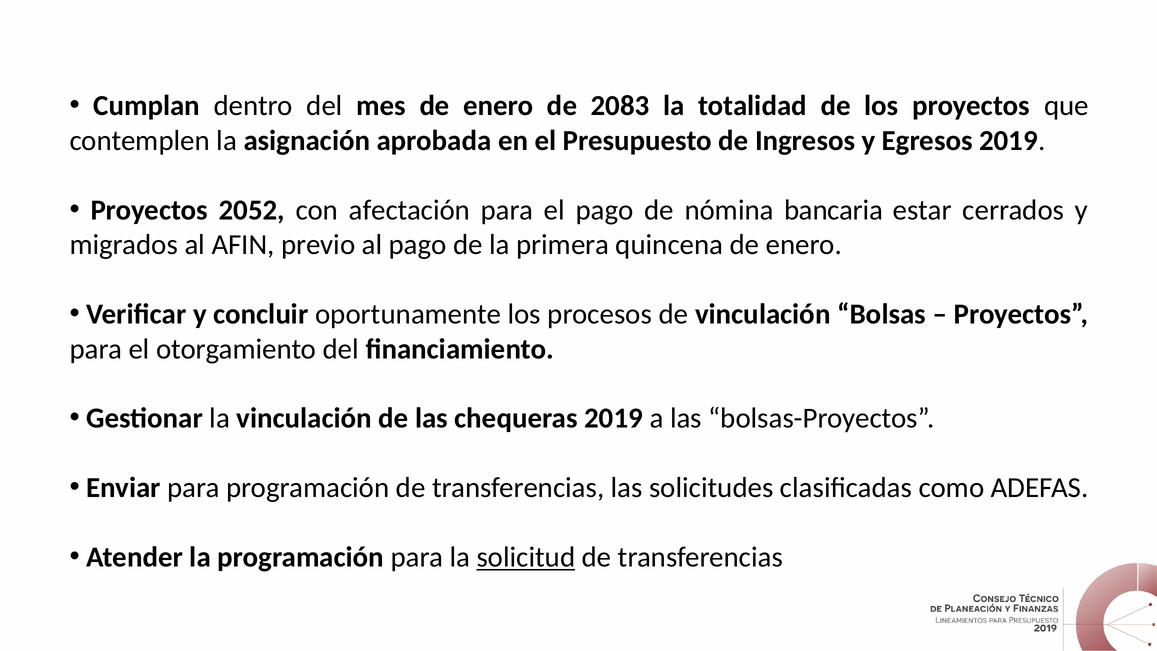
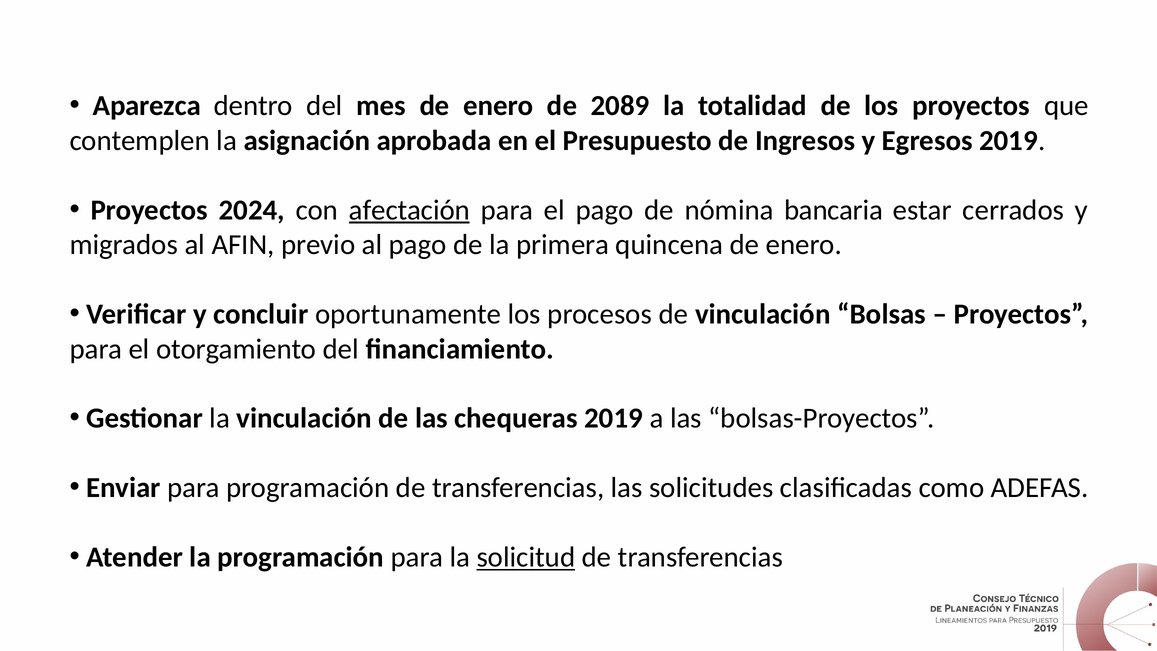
Cumplan: Cumplan -> Aparezca
2083: 2083 -> 2089
2052: 2052 -> 2024
afectación underline: none -> present
